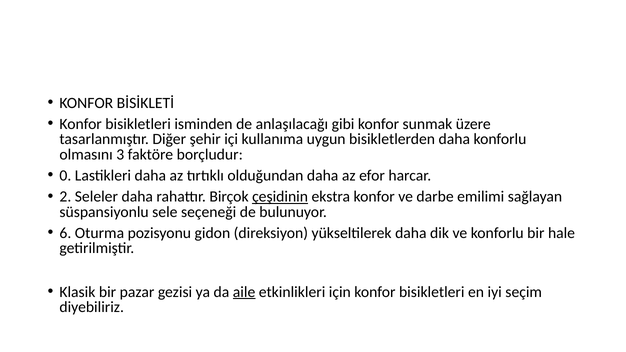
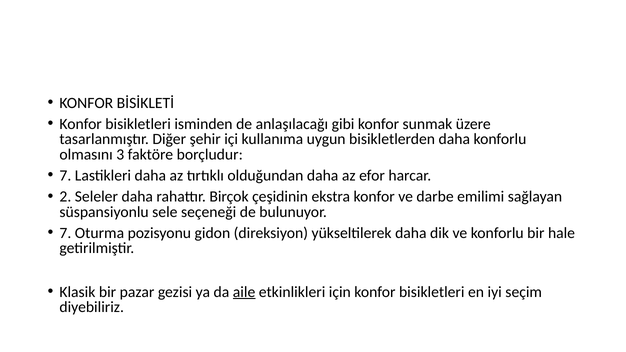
0 at (65, 176): 0 -> 7
çeşidinin underline: present -> none
6 at (65, 233): 6 -> 7
